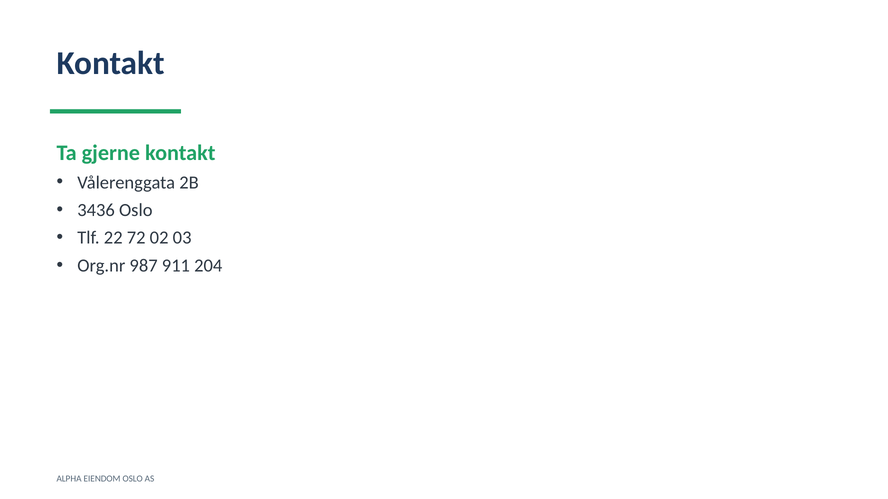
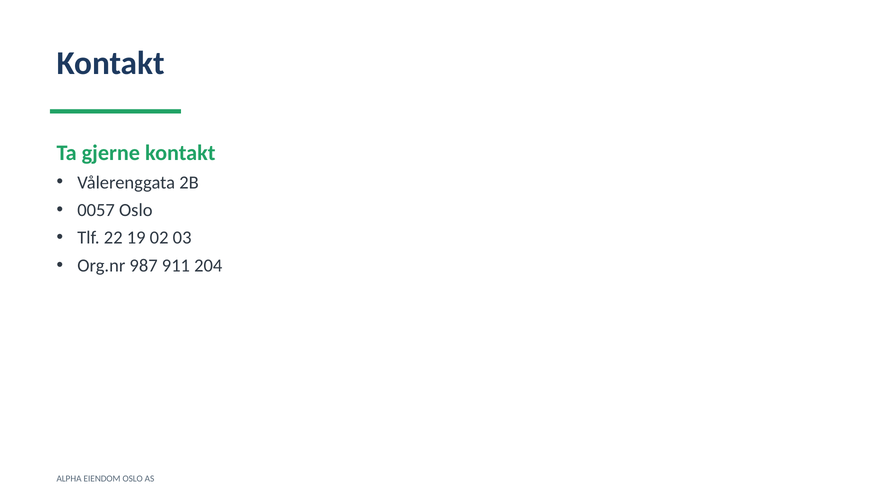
3436: 3436 -> 0057
72: 72 -> 19
